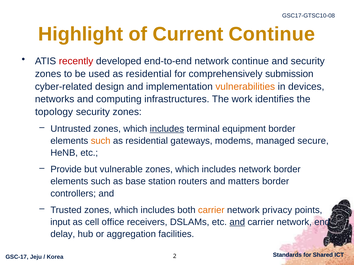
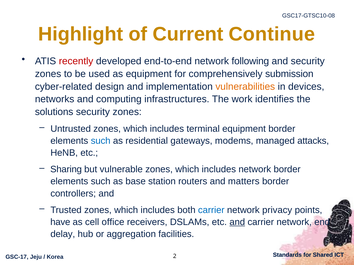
network continue: continue -> following
used as residential: residential -> equipment
topology: topology -> solutions
includes at (167, 129) underline: present -> none
such at (101, 141) colour: orange -> blue
secure: secure -> attacks
Provide: Provide -> Sharing
carrier at (211, 210) colour: orange -> blue
input: input -> have
